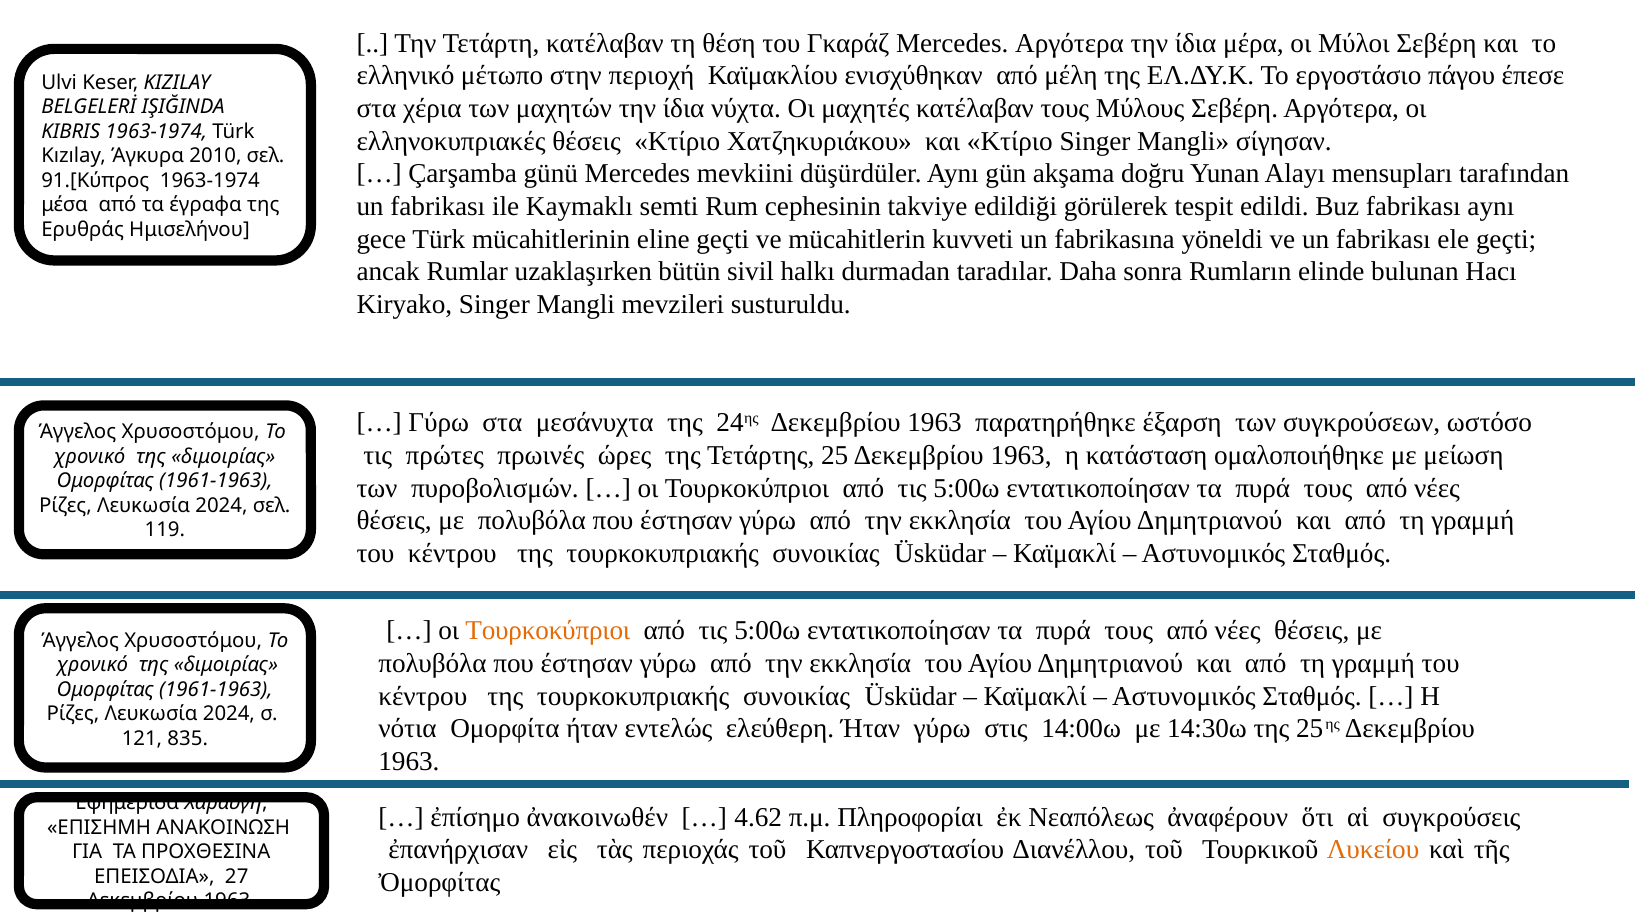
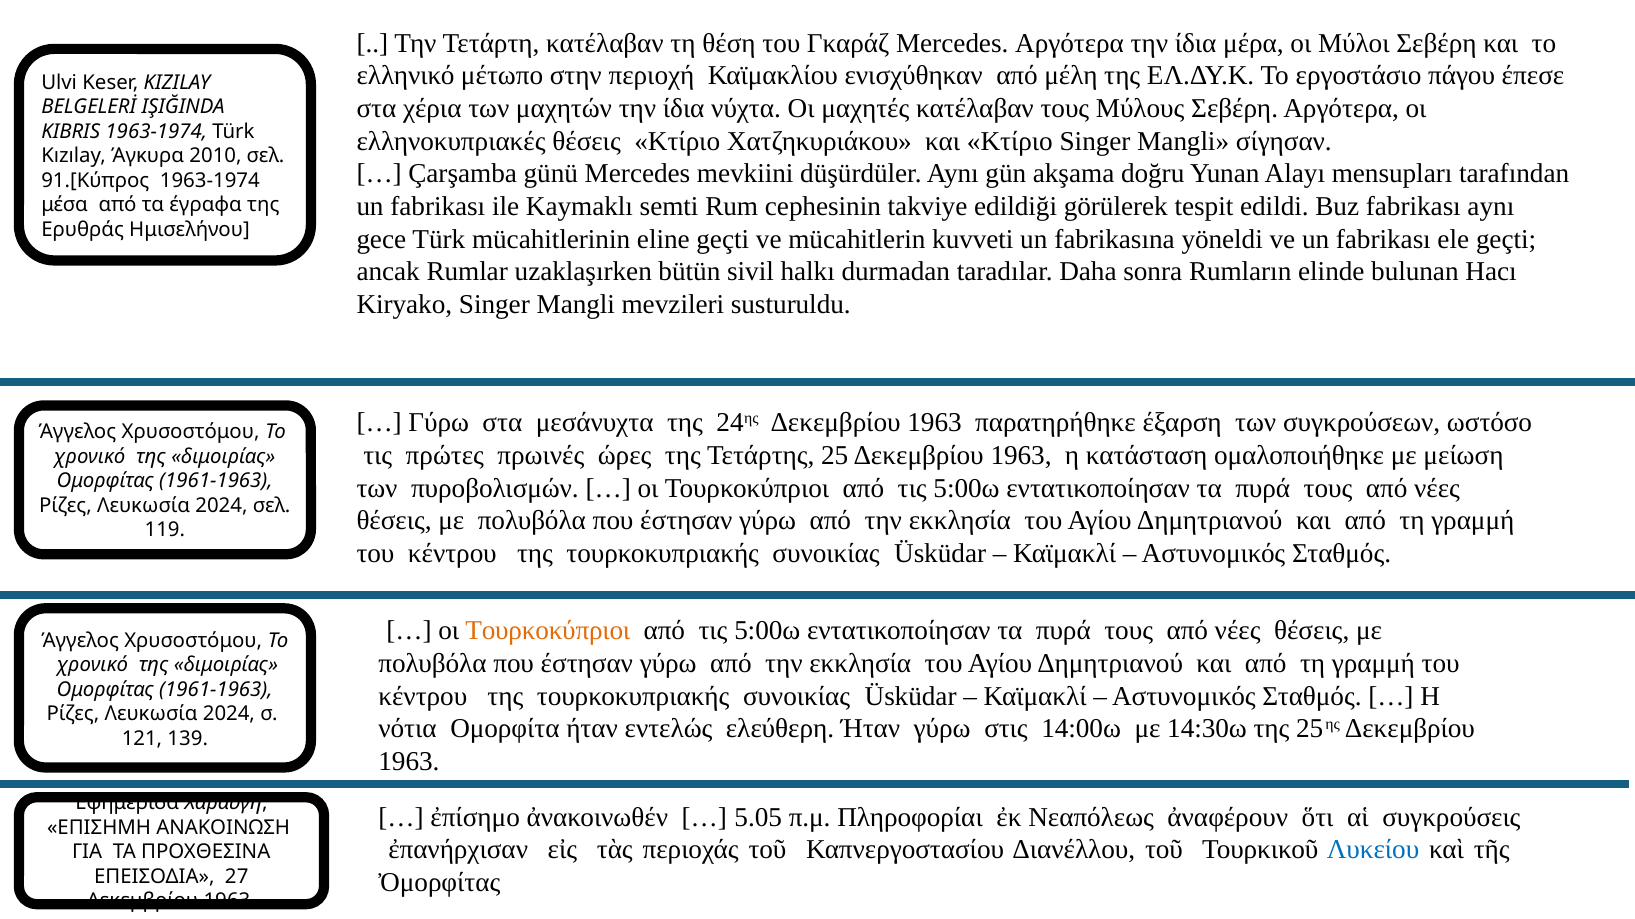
835: 835 -> 139
4.62: 4.62 -> 5.05
Λυκείου colour: orange -> blue
